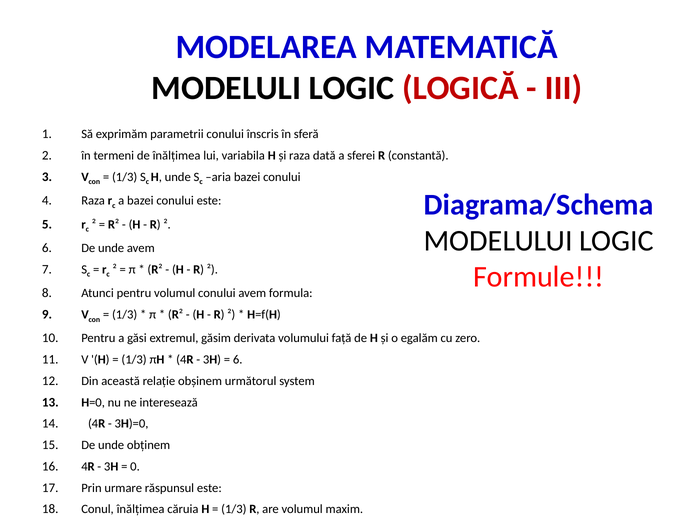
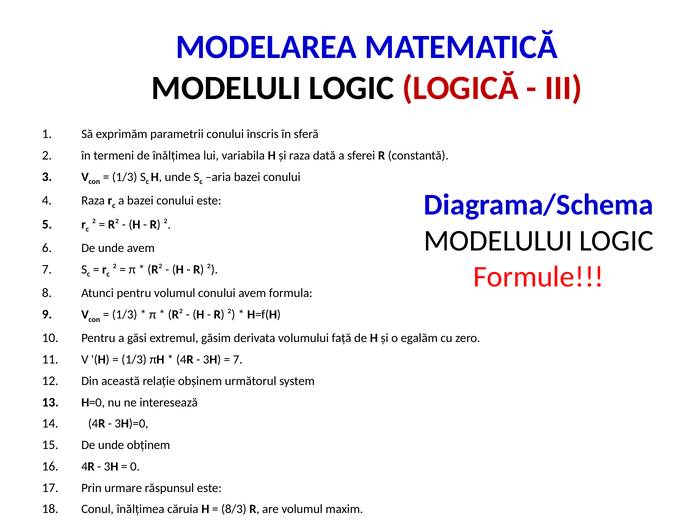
6 at (238, 360): 6 -> 7
1/3 at (234, 509): 1/3 -> 8/3
